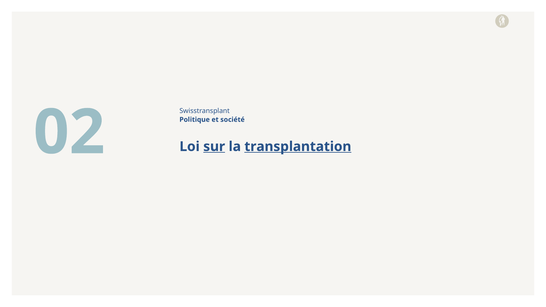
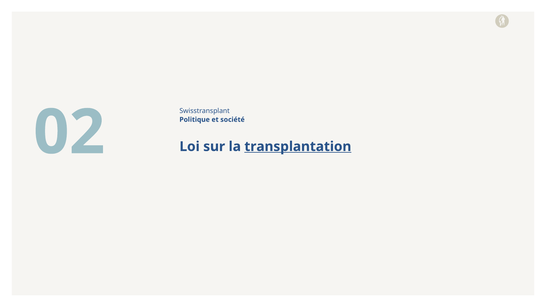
sur underline: present -> none
